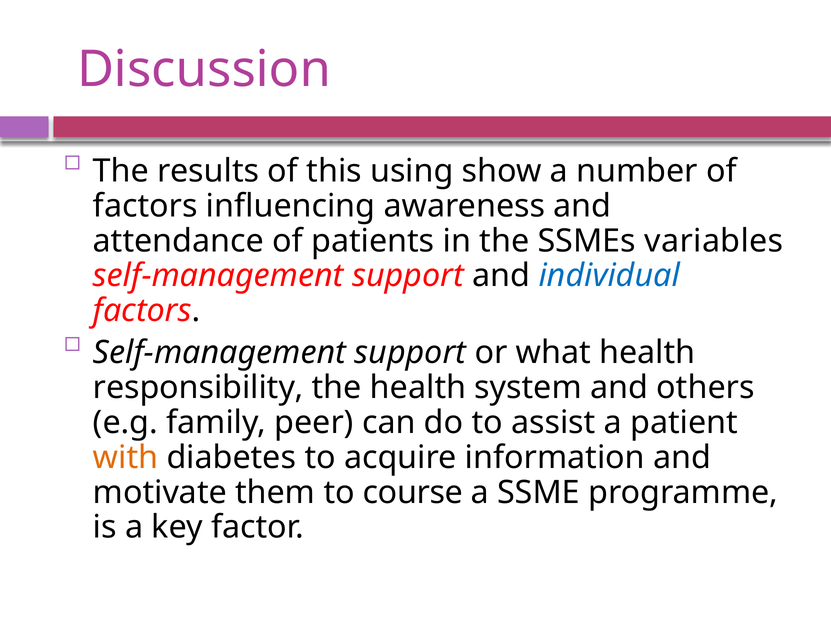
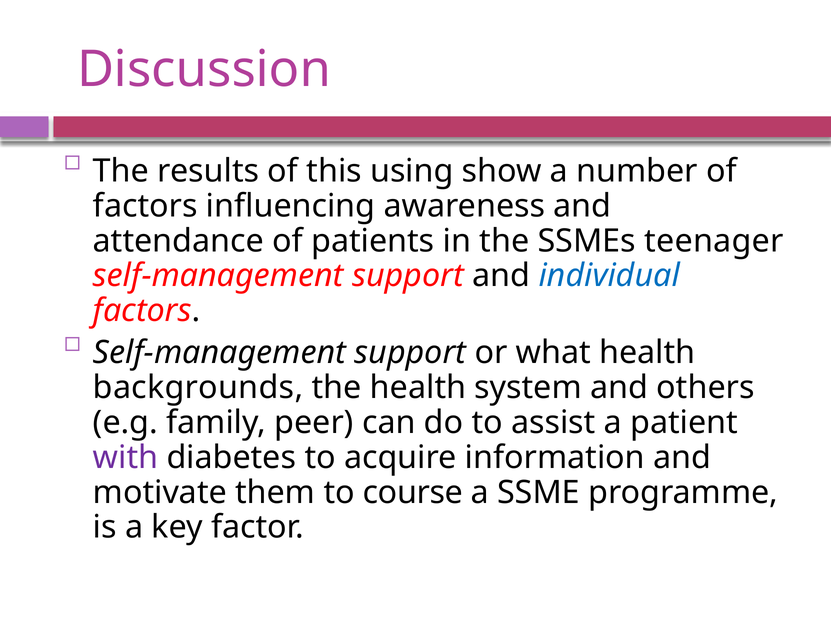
variables: variables -> teenager
responsibility: responsibility -> backgrounds
with colour: orange -> purple
